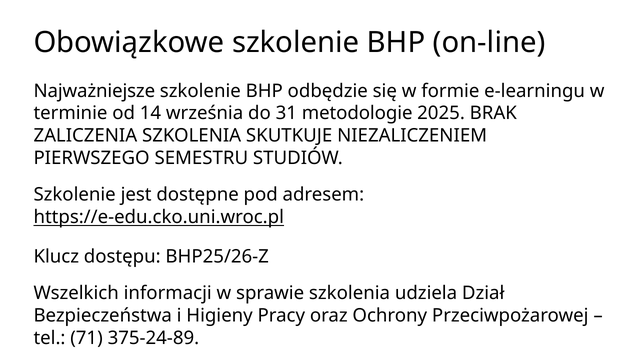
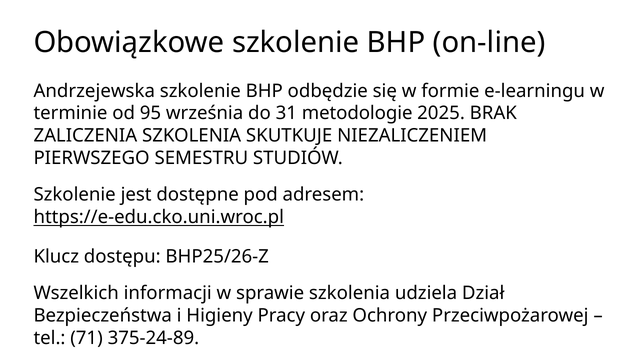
Najważniejsze: Najważniejsze -> Andrzejewska
14: 14 -> 95
